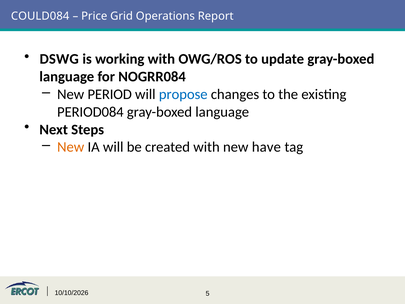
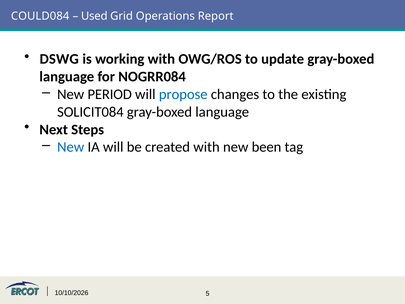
Price: Price -> Used
PERIOD084: PERIOD084 -> SOLICIT084
New at (71, 147) colour: orange -> blue
have: have -> been
